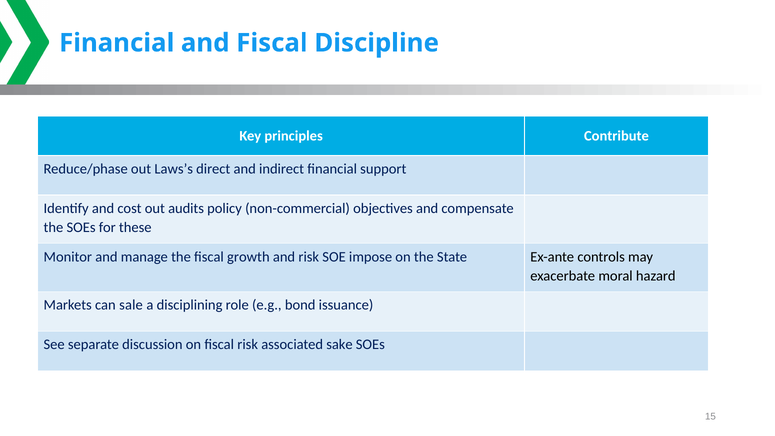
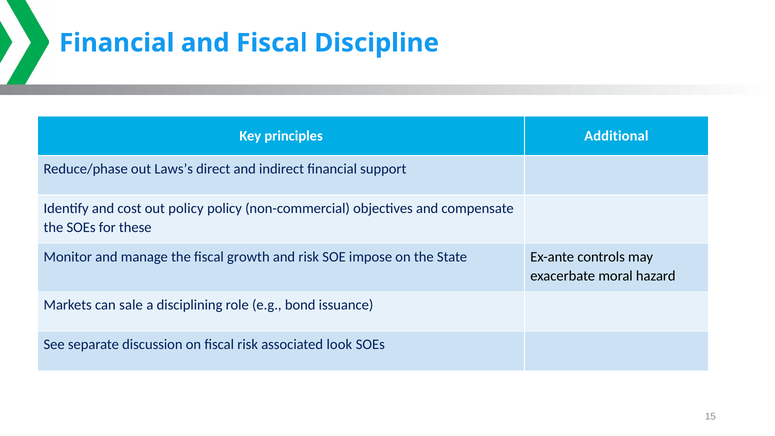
Contribute: Contribute -> Additional
out audits: audits -> policy
sake: sake -> look
